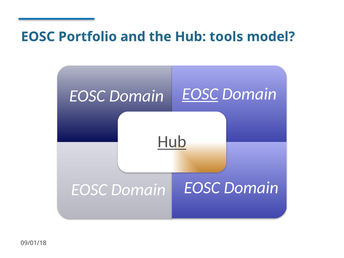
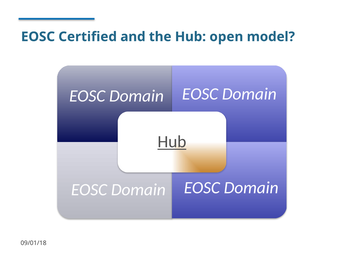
Portfolio: Portfolio -> Certified
tools: tools -> open
EOSC at (200, 94) underline: present -> none
